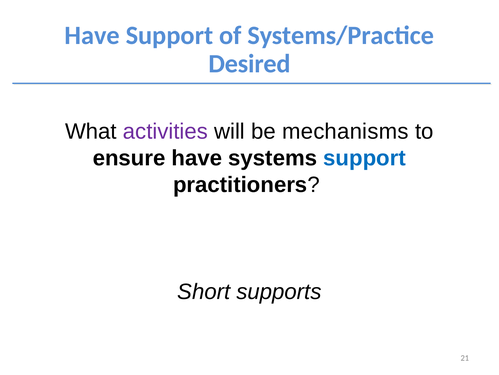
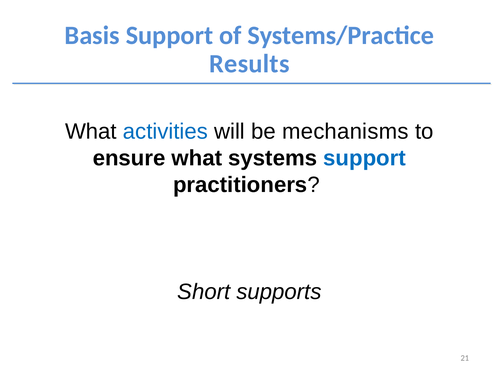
Have at (92, 35): Have -> Basis
Desired: Desired -> Results
activities colour: purple -> blue
ensure have: have -> what
